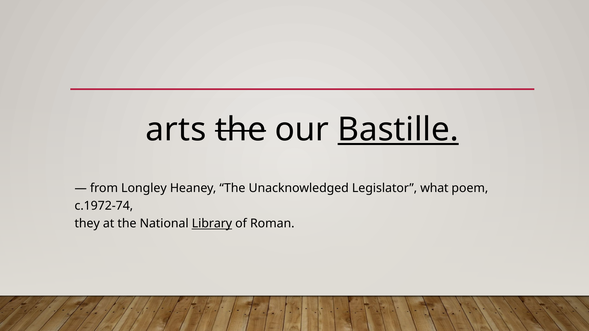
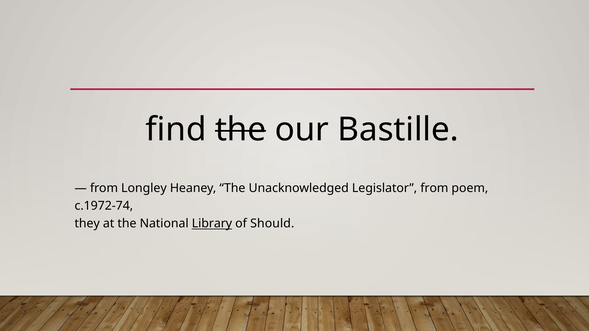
arts: arts -> find
Bastille underline: present -> none
Legislator what: what -> from
Roman: Roman -> Should
